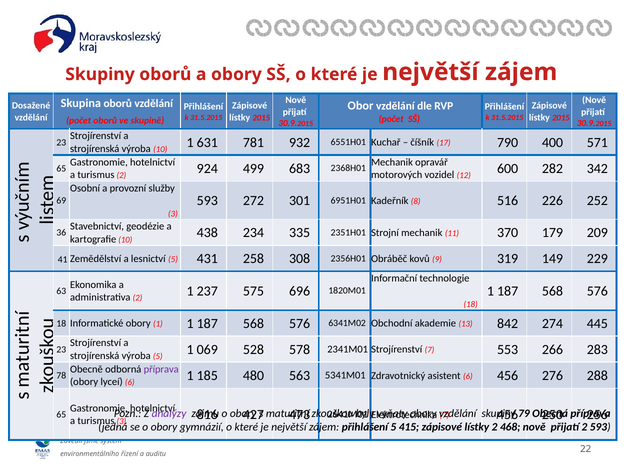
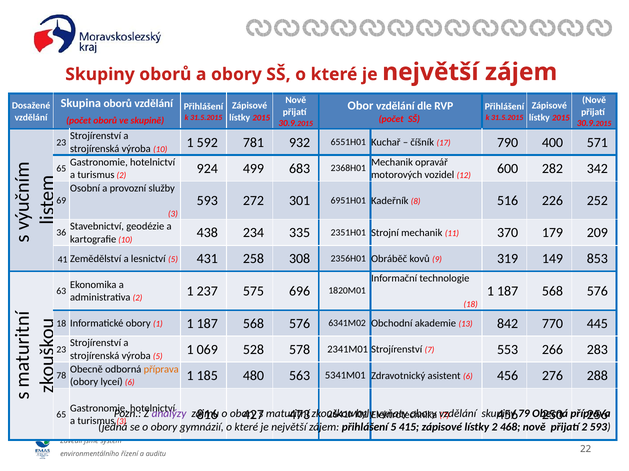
631: 631 -> 592
229: 229 -> 853
274: 274 -> 770
příprava at (161, 370) colour: purple -> orange
